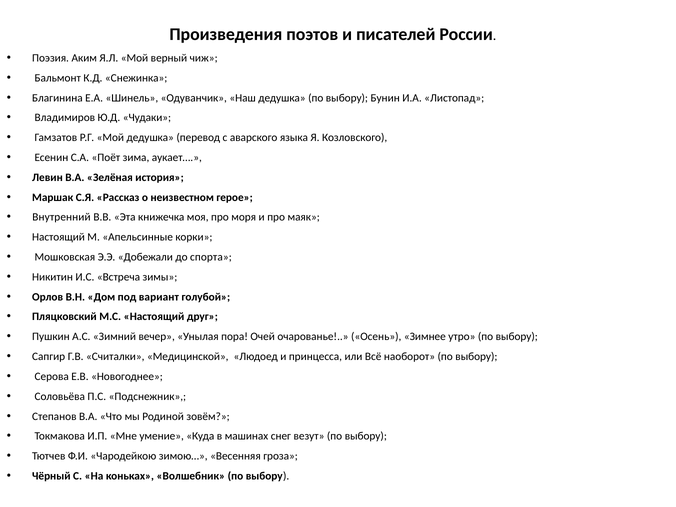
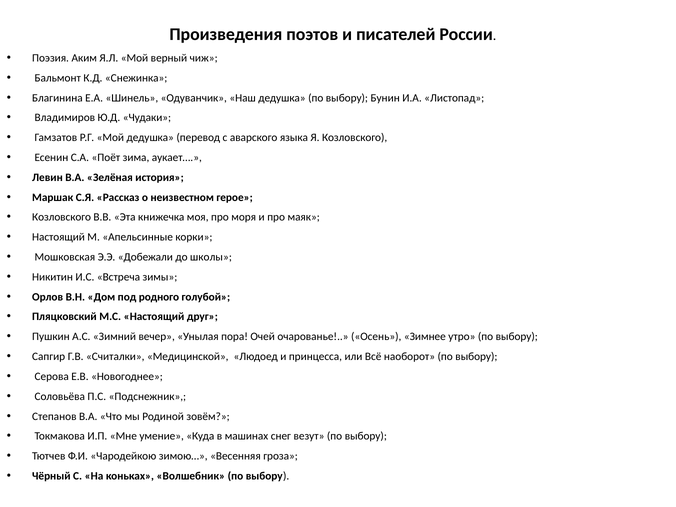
Внутренний at (61, 217): Внутренний -> Козловского
спорта: спорта -> школы
вариант: вариант -> родного
